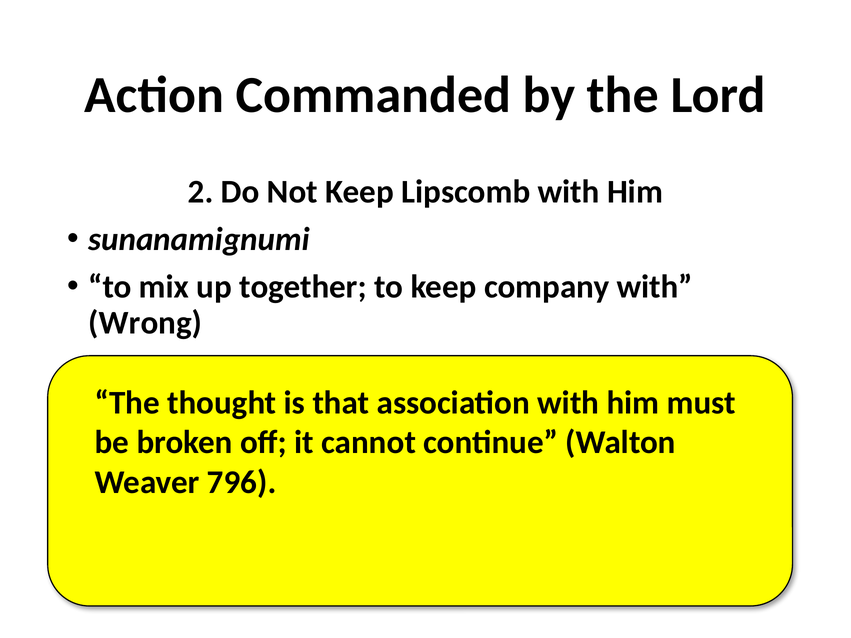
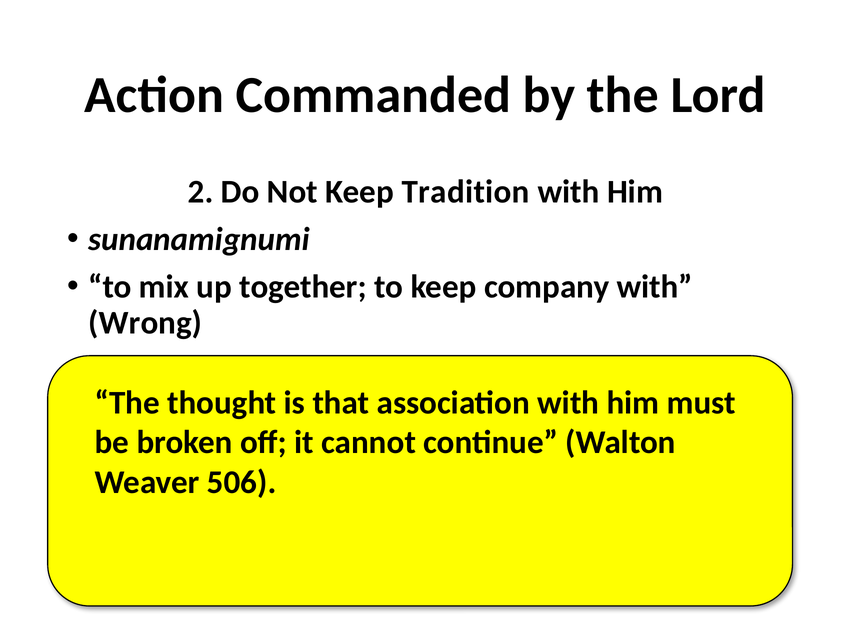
Lipscomb: Lipscomb -> Tradition
796: 796 -> 506
